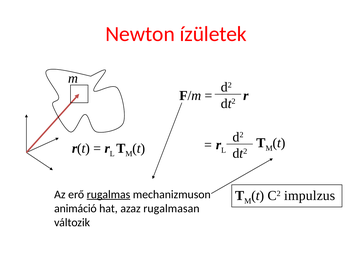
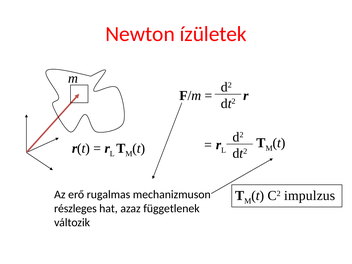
rugalmas underline: present -> none
animáció: animáció -> részleges
rugalmasan: rugalmasan -> függetlenek
